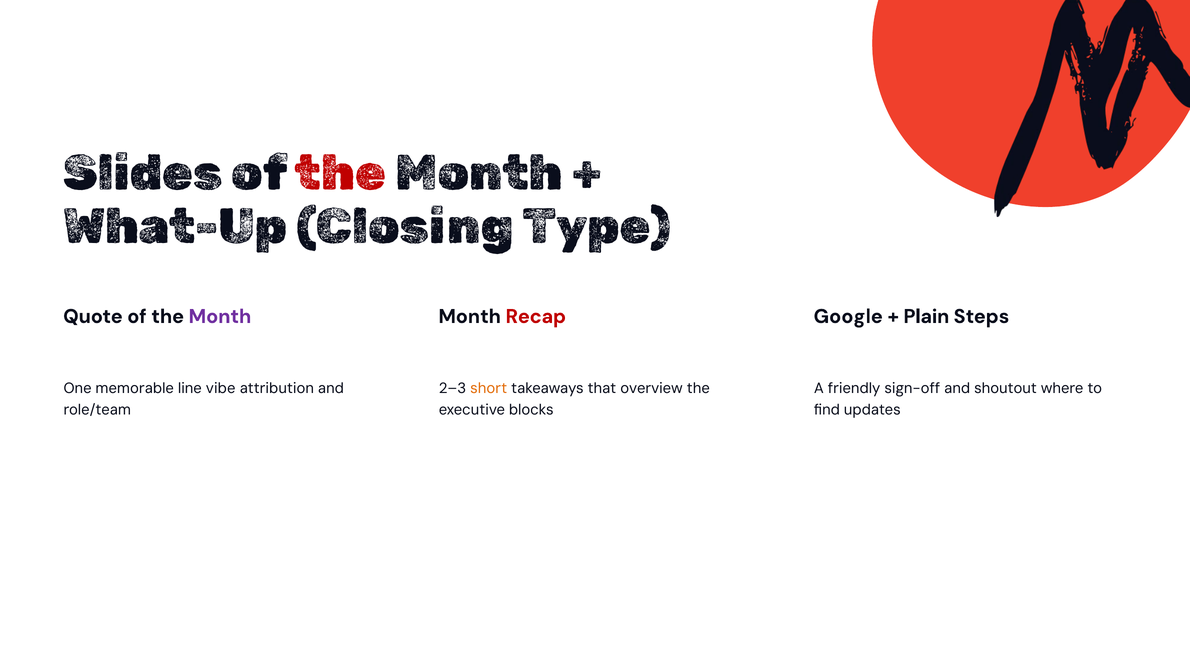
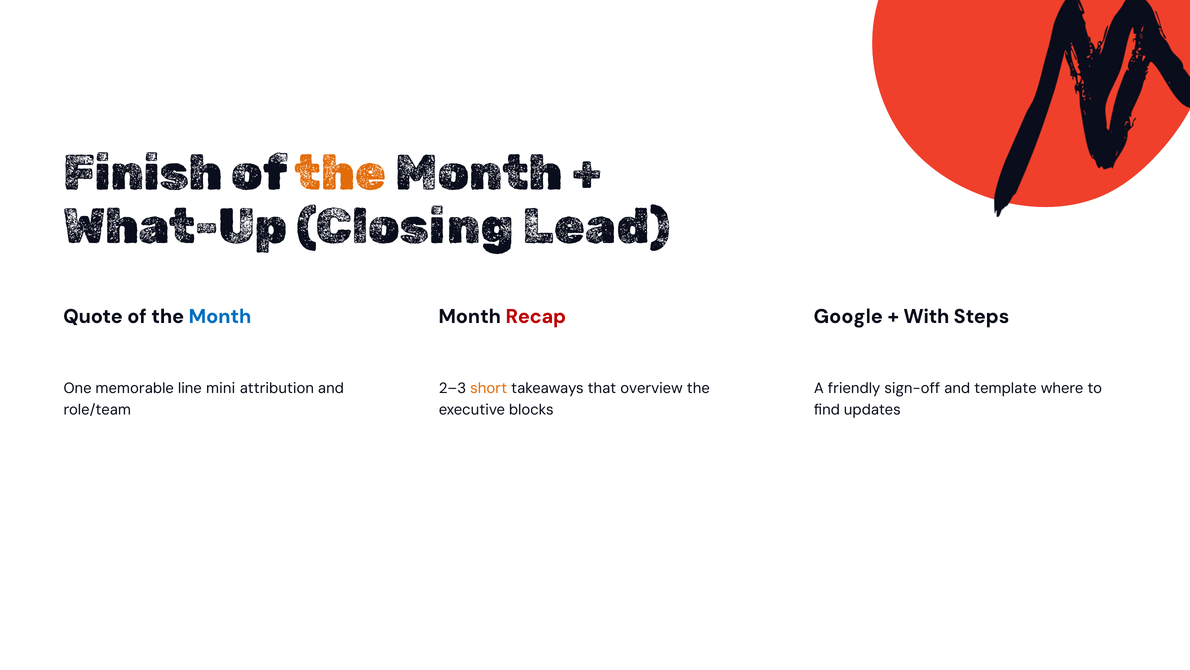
Slides: Slides -> Finish
the at (341, 173) colour: red -> orange
Type: Type -> Lead
Month at (220, 316) colour: purple -> blue
Plain: Plain -> With
vibe: vibe -> mini
shoutout: shoutout -> template
